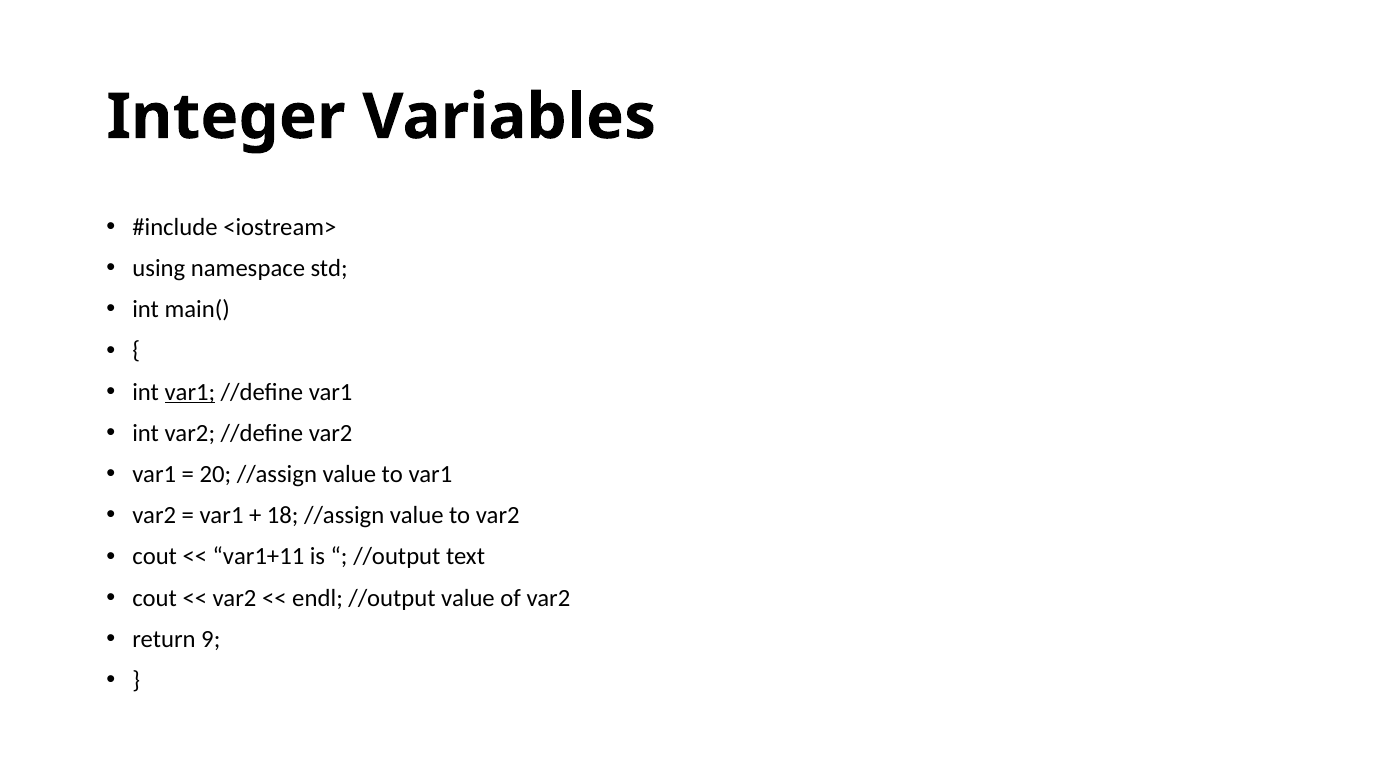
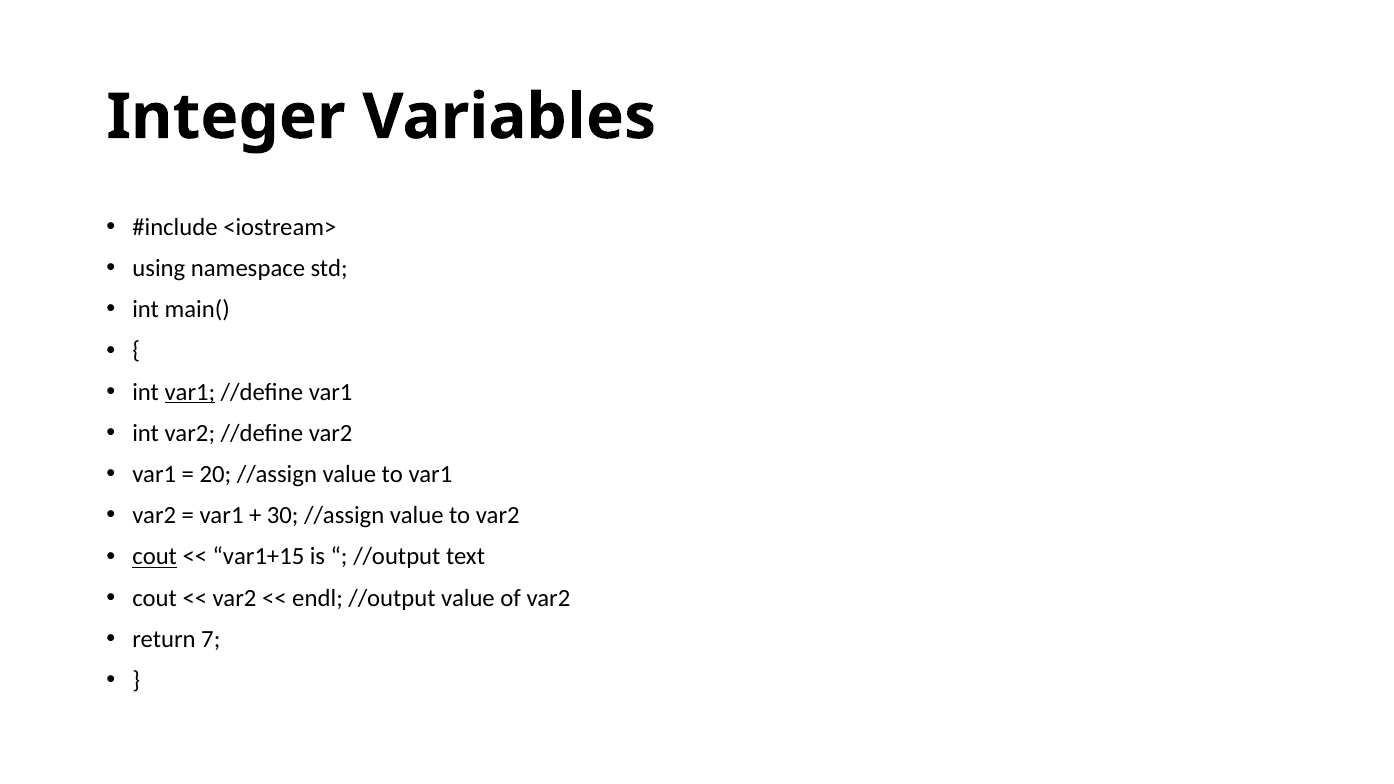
18: 18 -> 30
cout at (155, 557) underline: none -> present
var1+11: var1+11 -> var1+15
9: 9 -> 7
